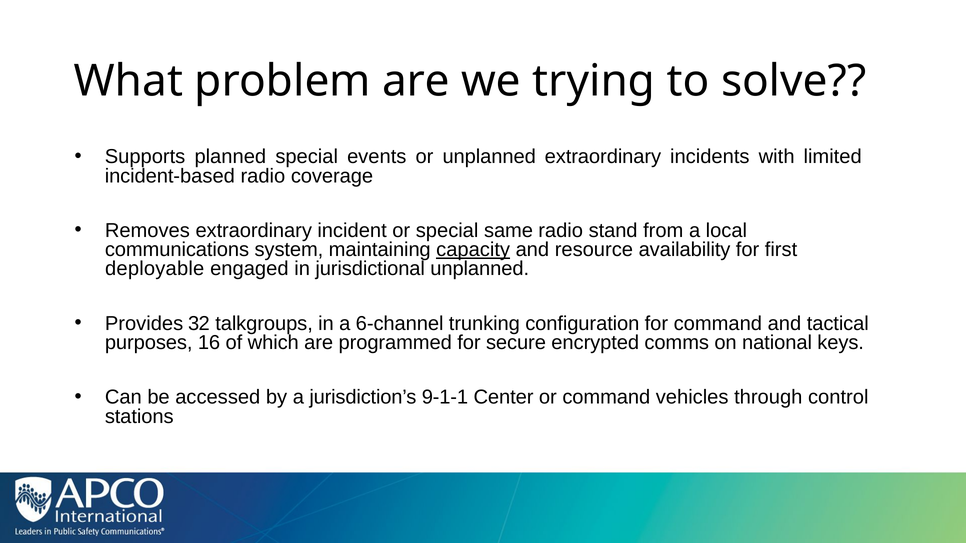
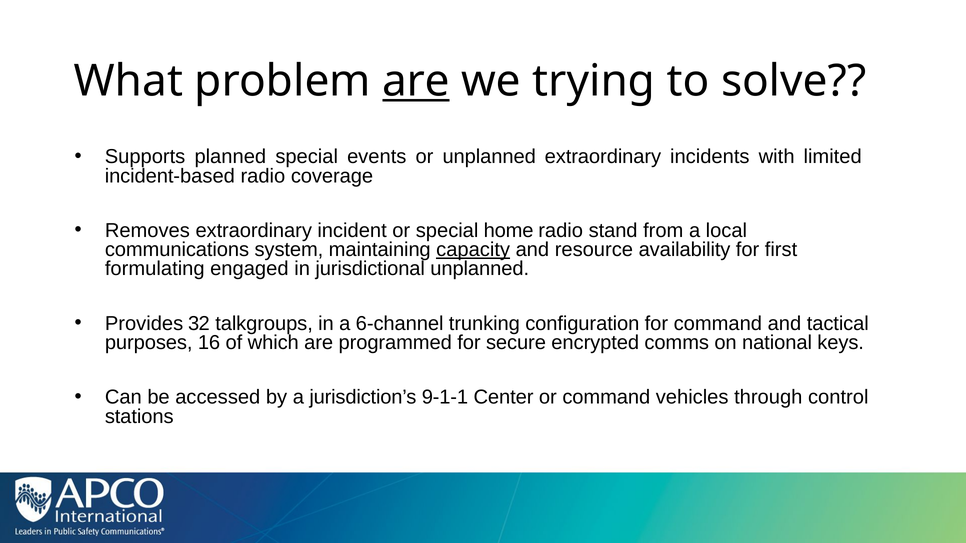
are at (416, 81) underline: none -> present
same: same -> home
deployable: deployable -> formulating
